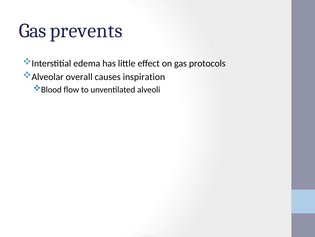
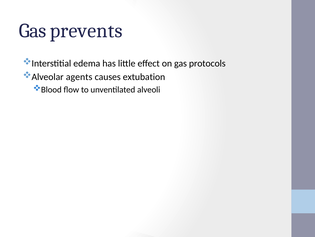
overall: overall -> agents
inspiration: inspiration -> extubation
